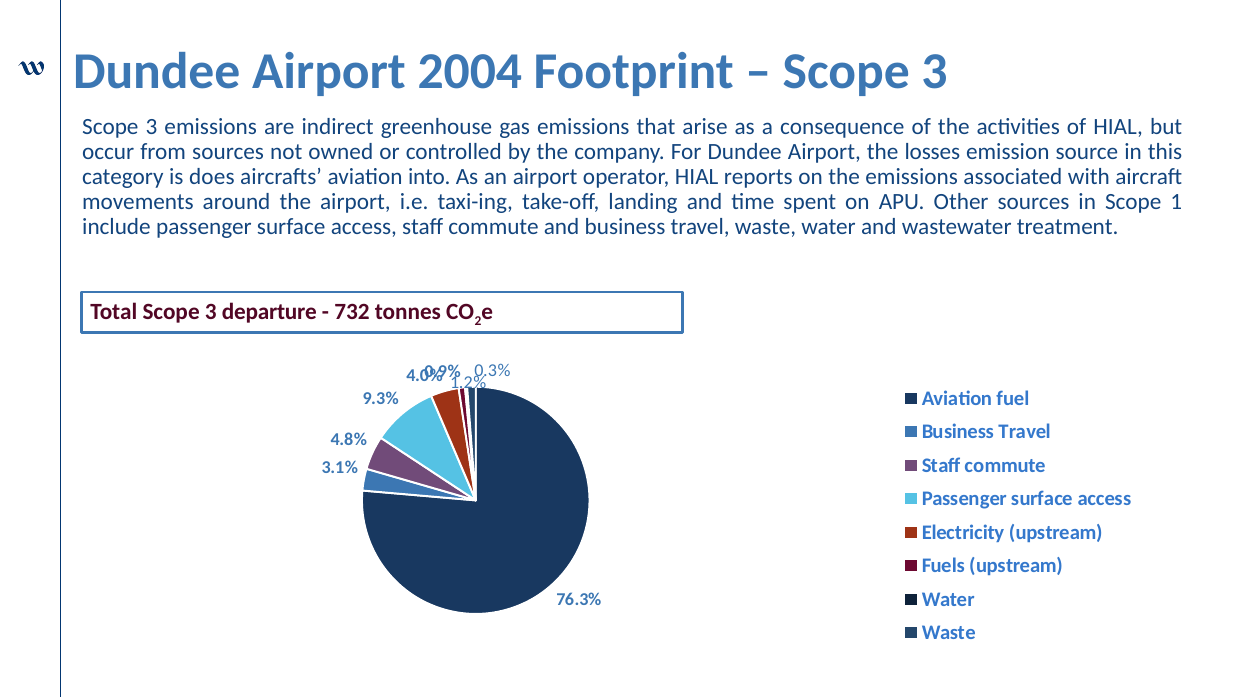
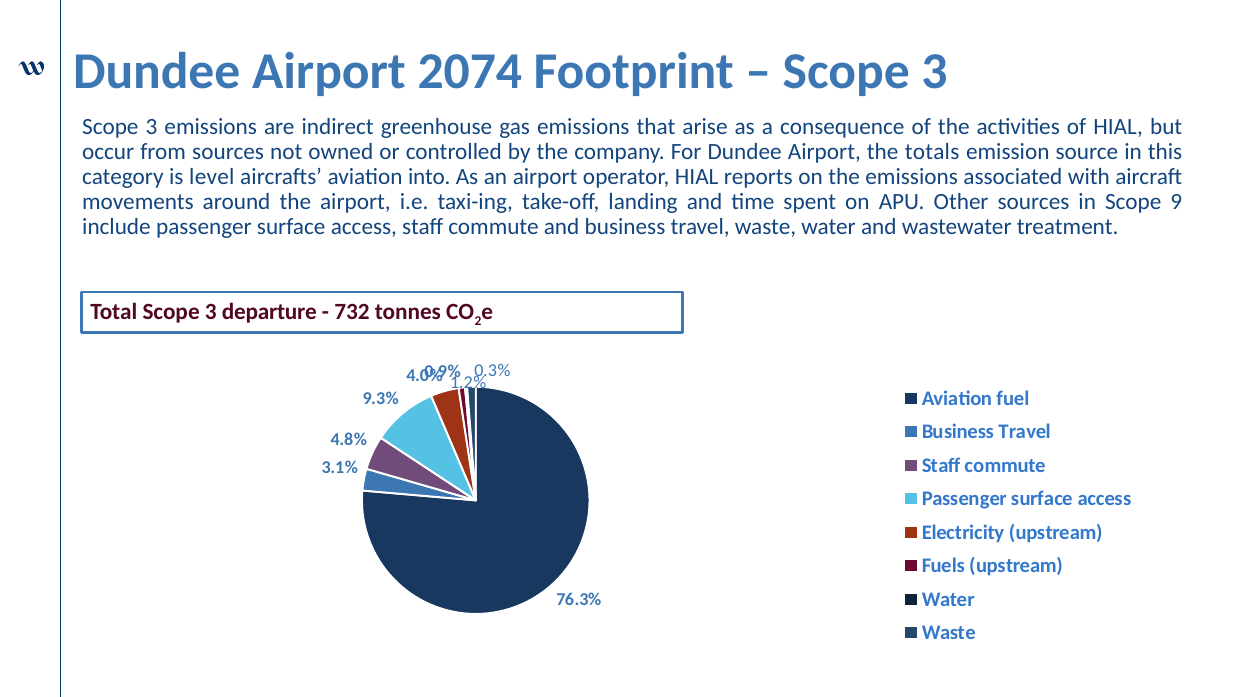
2004: 2004 -> 2074
losses: losses -> totals
does: does -> level
1: 1 -> 9
